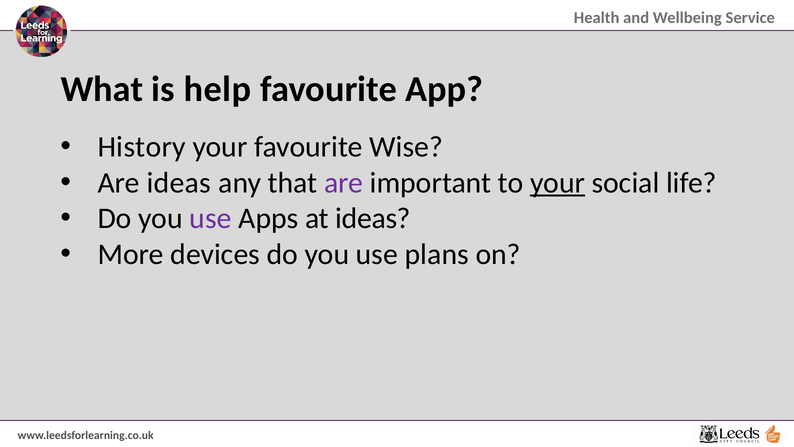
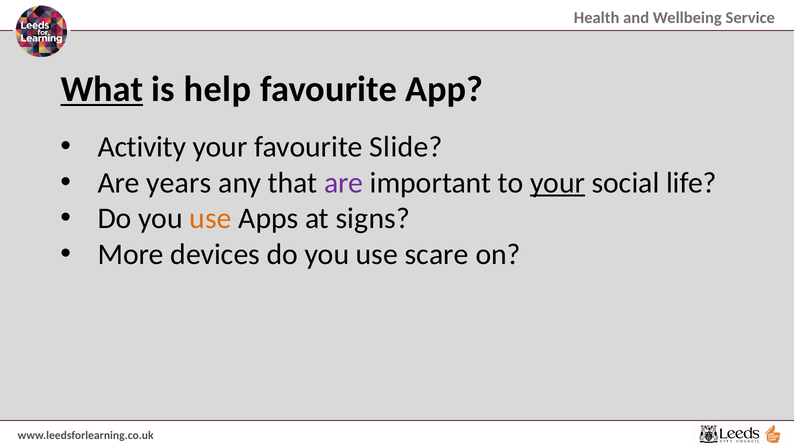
What underline: none -> present
History: History -> Activity
Wise: Wise -> Slide
Are ideas: ideas -> years
use at (211, 218) colour: purple -> orange
at ideas: ideas -> signs
plans: plans -> scare
